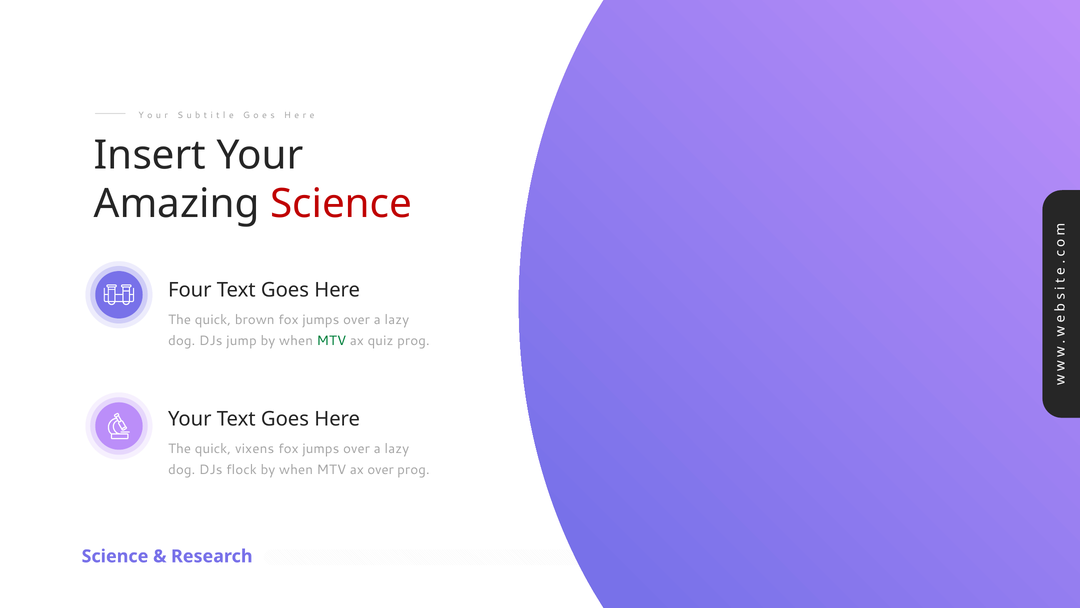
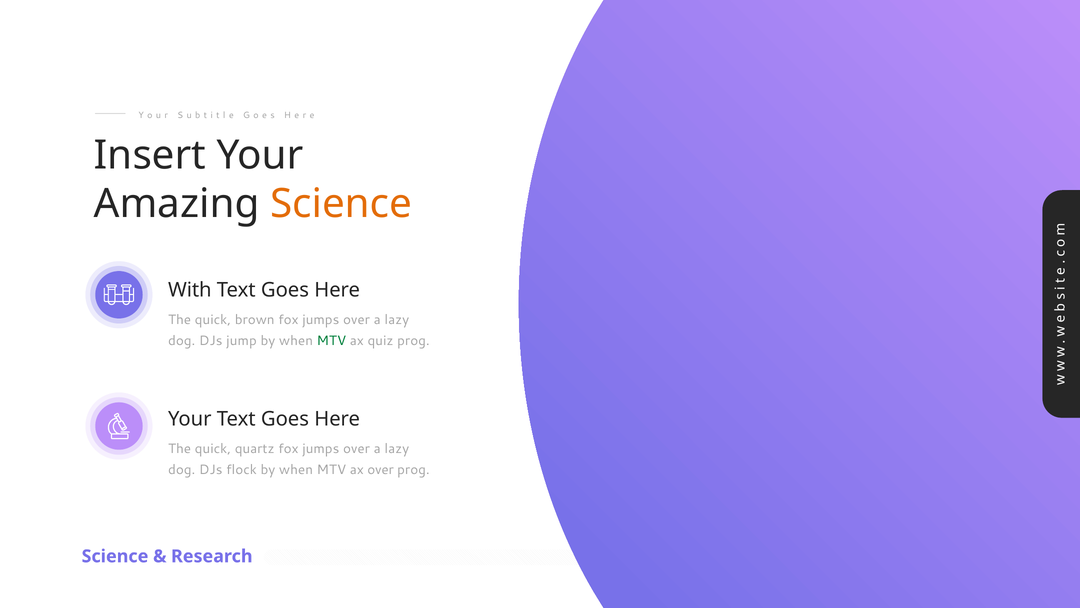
Science at (341, 204) colour: red -> orange
Four: Four -> With
vixens: vixens -> quartz
